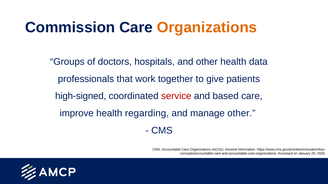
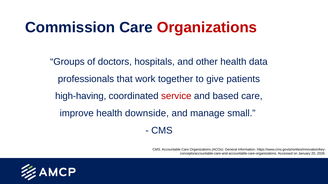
Organizations at (207, 28) colour: orange -> red
high-signed: high-signed -> high-having
regarding: regarding -> downside
manage other: other -> small
